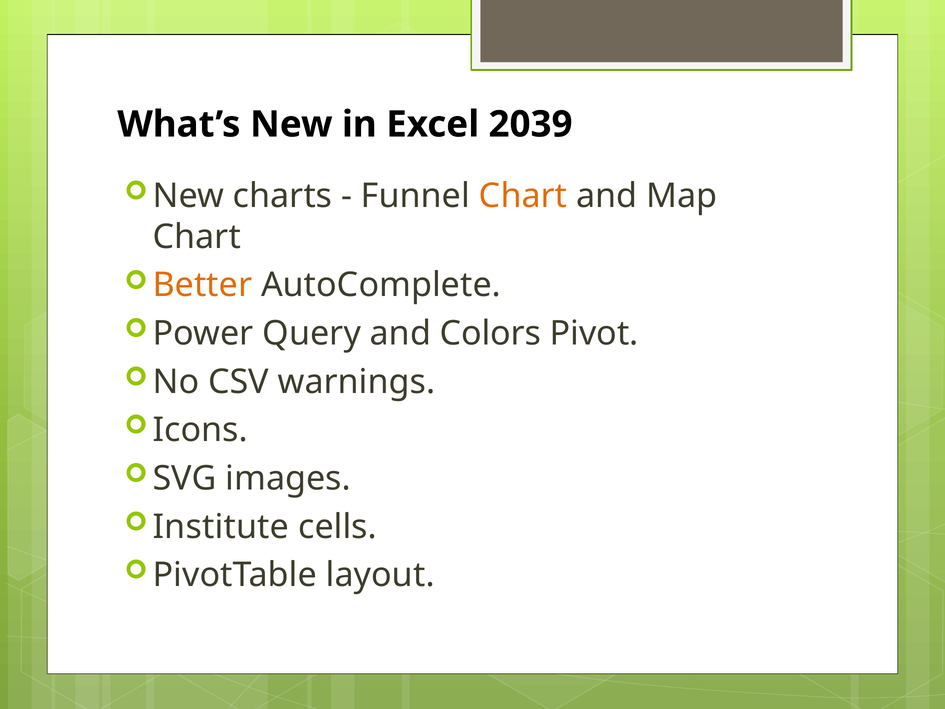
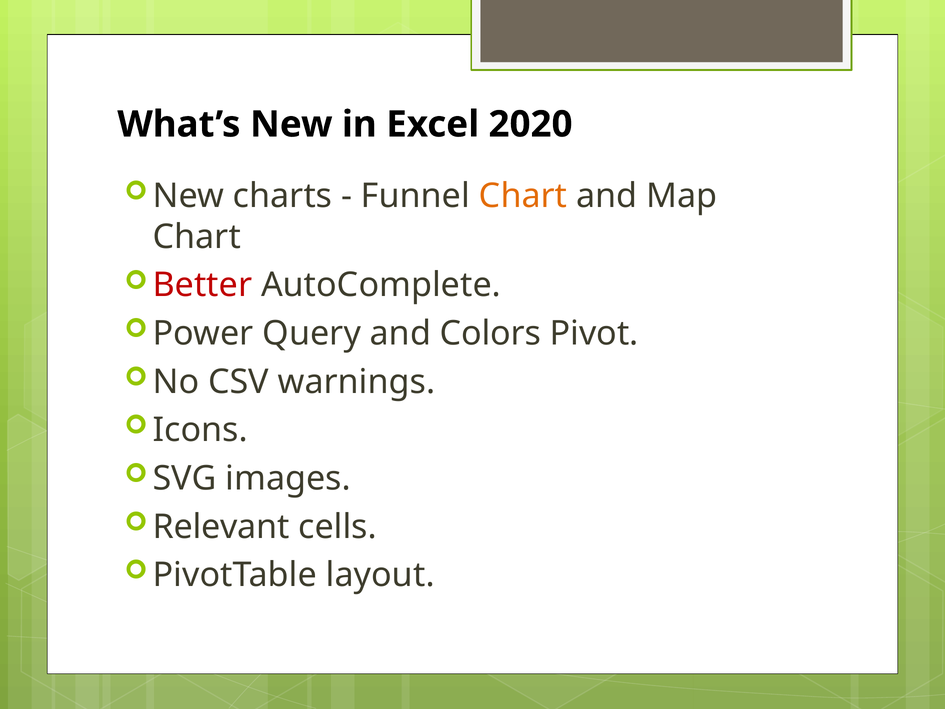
2039: 2039 -> 2020
Better colour: orange -> red
Institute: Institute -> Relevant
